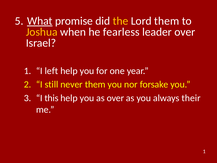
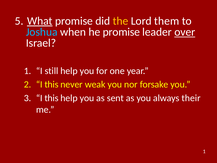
Joshua colour: yellow -> light blue
he fearless: fearless -> promise
over at (185, 32) underline: none -> present
left: left -> still
still at (51, 84): still -> this
never them: them -> weak
as over: over -> sent
